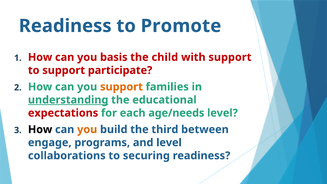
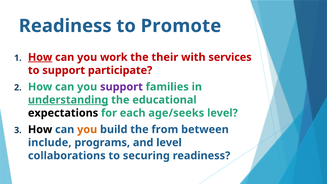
How at (40, 57) underline: none -> present
basis: basis -> work
child: child -> their
with support: support -> services
support at (121, 87) colour: orange -> purple
expectations colour: red -> black
age/needs: age/needs -> age/seeks
third: third -> from
engage: engage -> include
